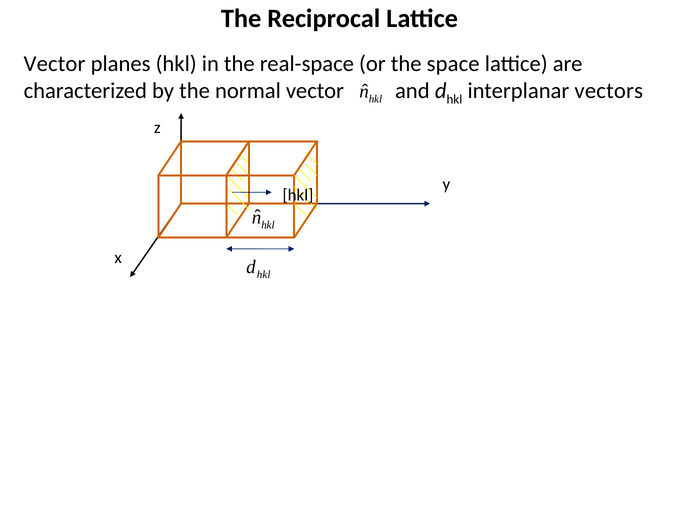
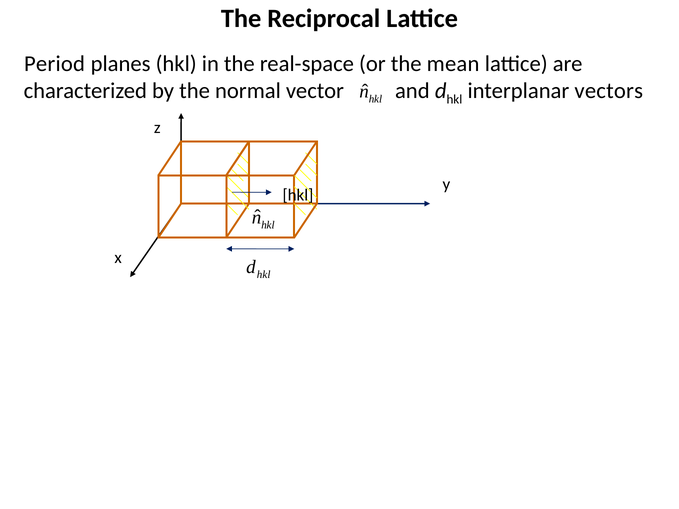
Vector at (55, 64): Vector -> Period
space: space -> mean
